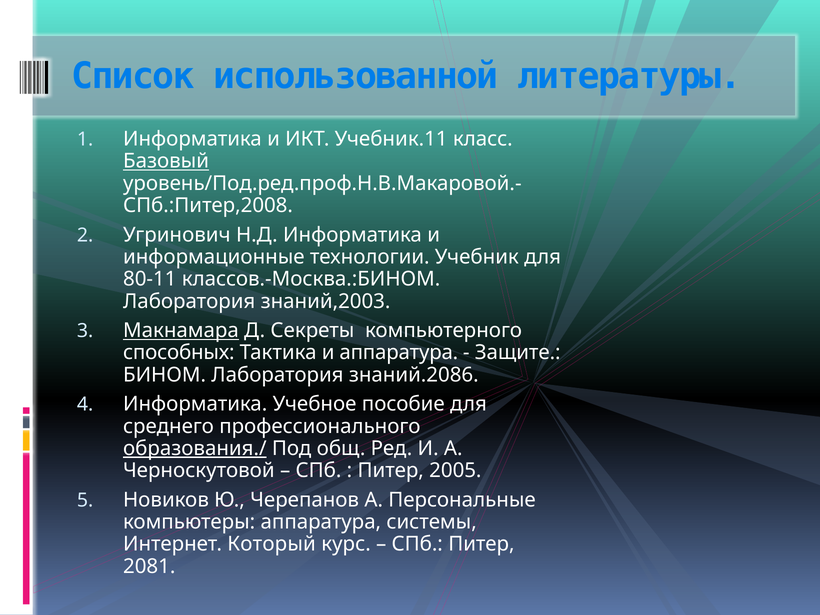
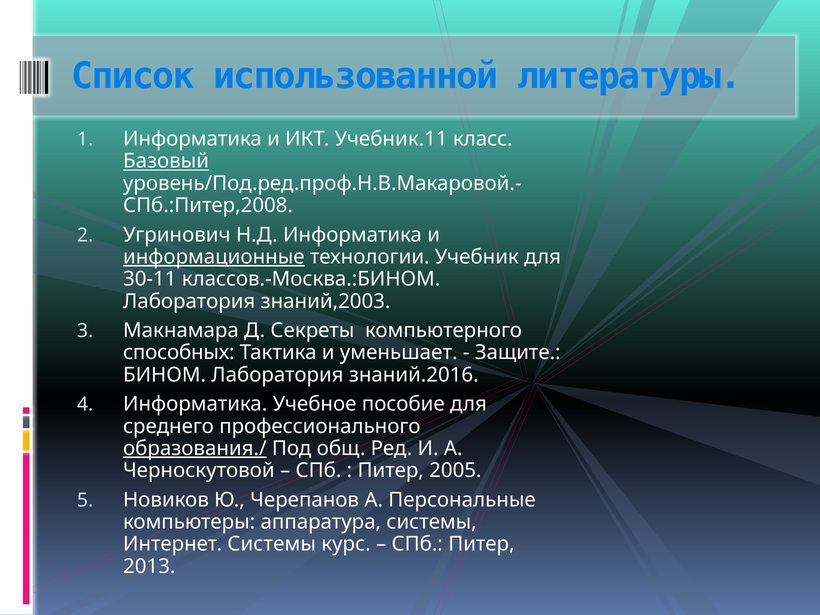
информационные underline: none -> present
80-11: 80-11 -> 30-11
Макнамара underline: present -> none
и аппаратура: аппаратура -> уменьшает
знаний.2086: знаний.2086 -> знаний.2016
Интернет Который: Который -> Системы
2081: 2081 -> 2013
